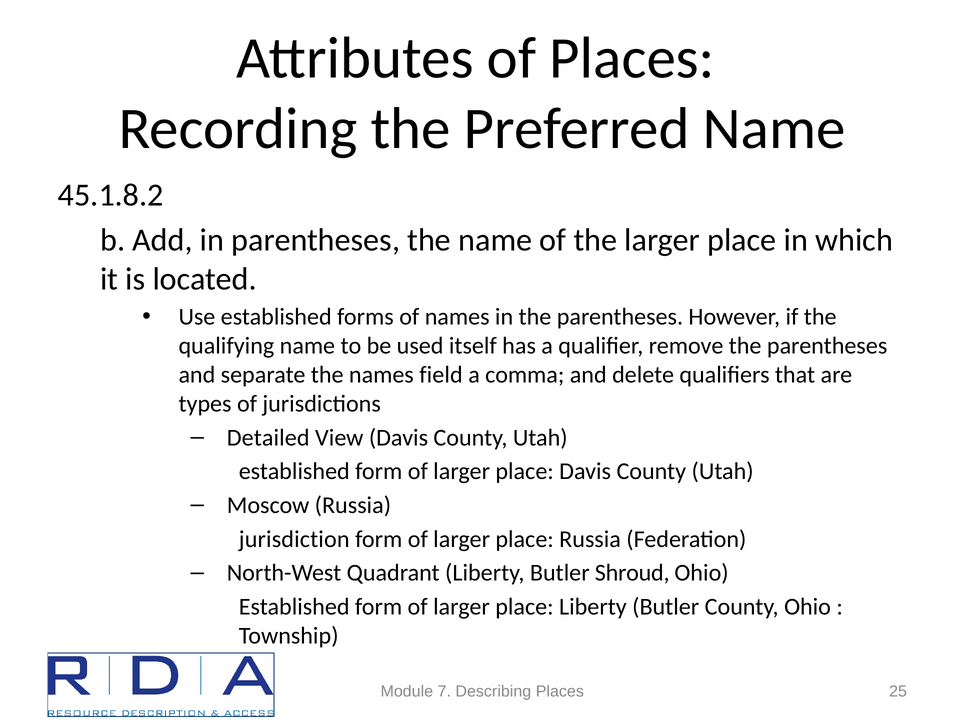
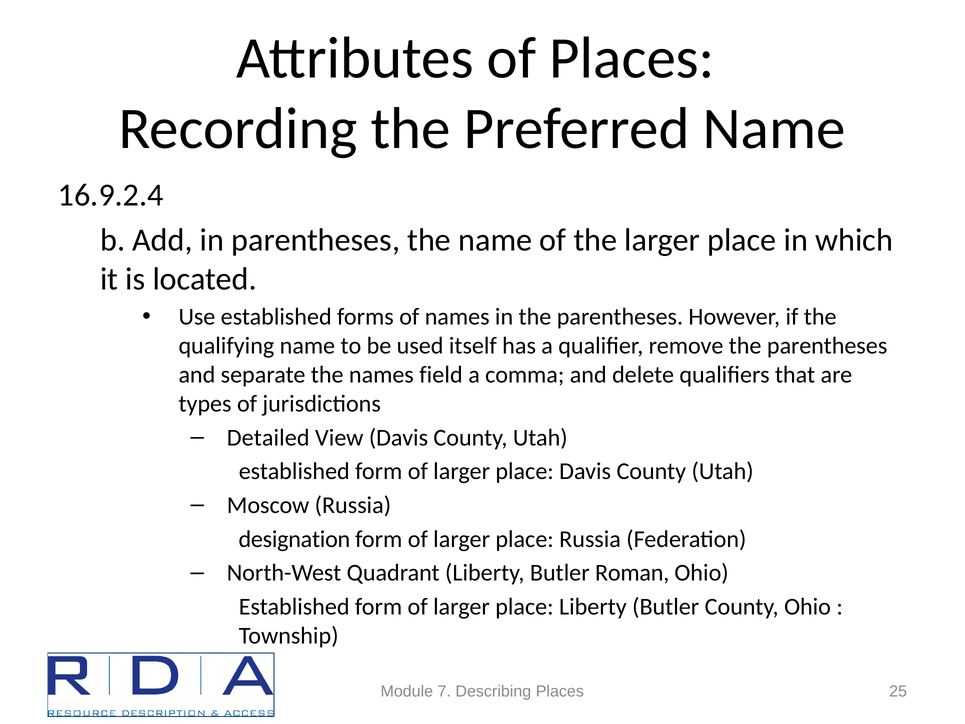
45.1.8.2: 45.1.8.2 -> 16.9.2.4
jurisdiction: jurisdiction -> designation
Shroud: Shroud -> Roman
